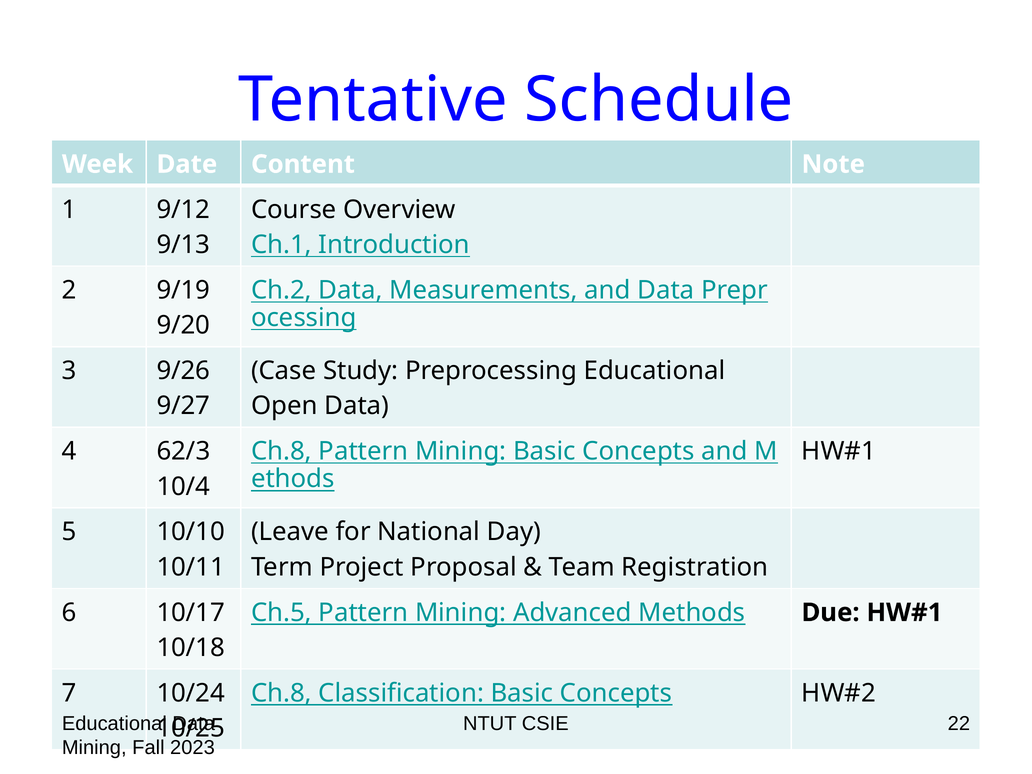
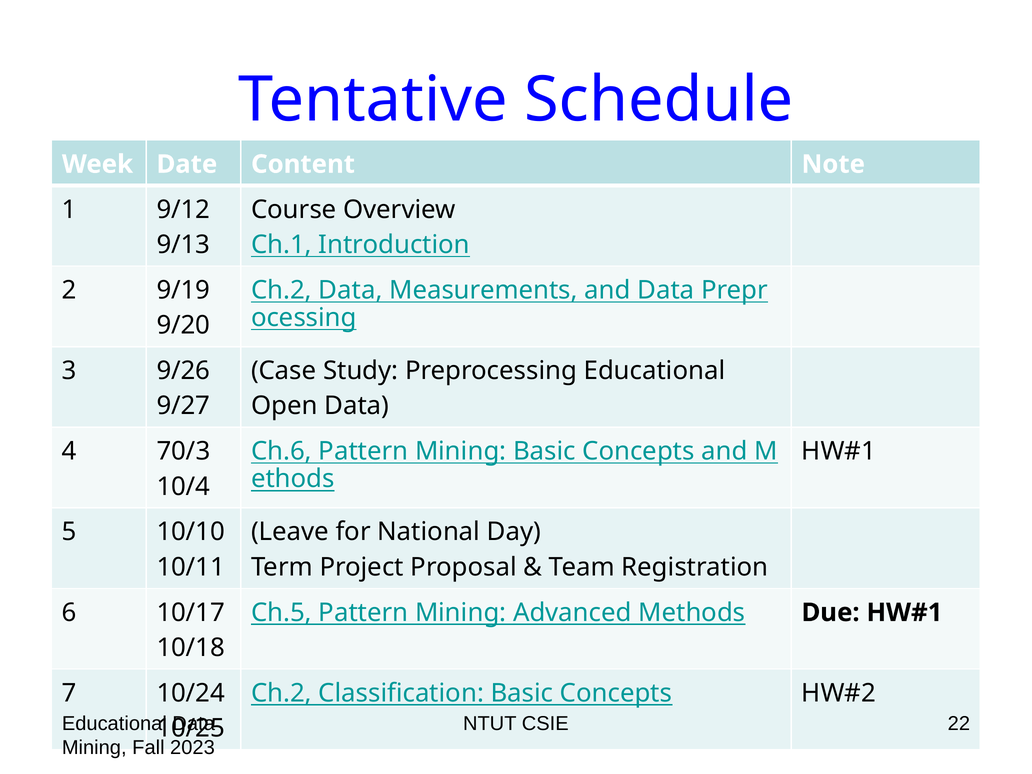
62/3: 62/3 -> 70/3
Ch.8 at (281, 451): Ch.8 -> Ch.6
Ch.8 at (281, 693): Ch.8 -> Ch.2
